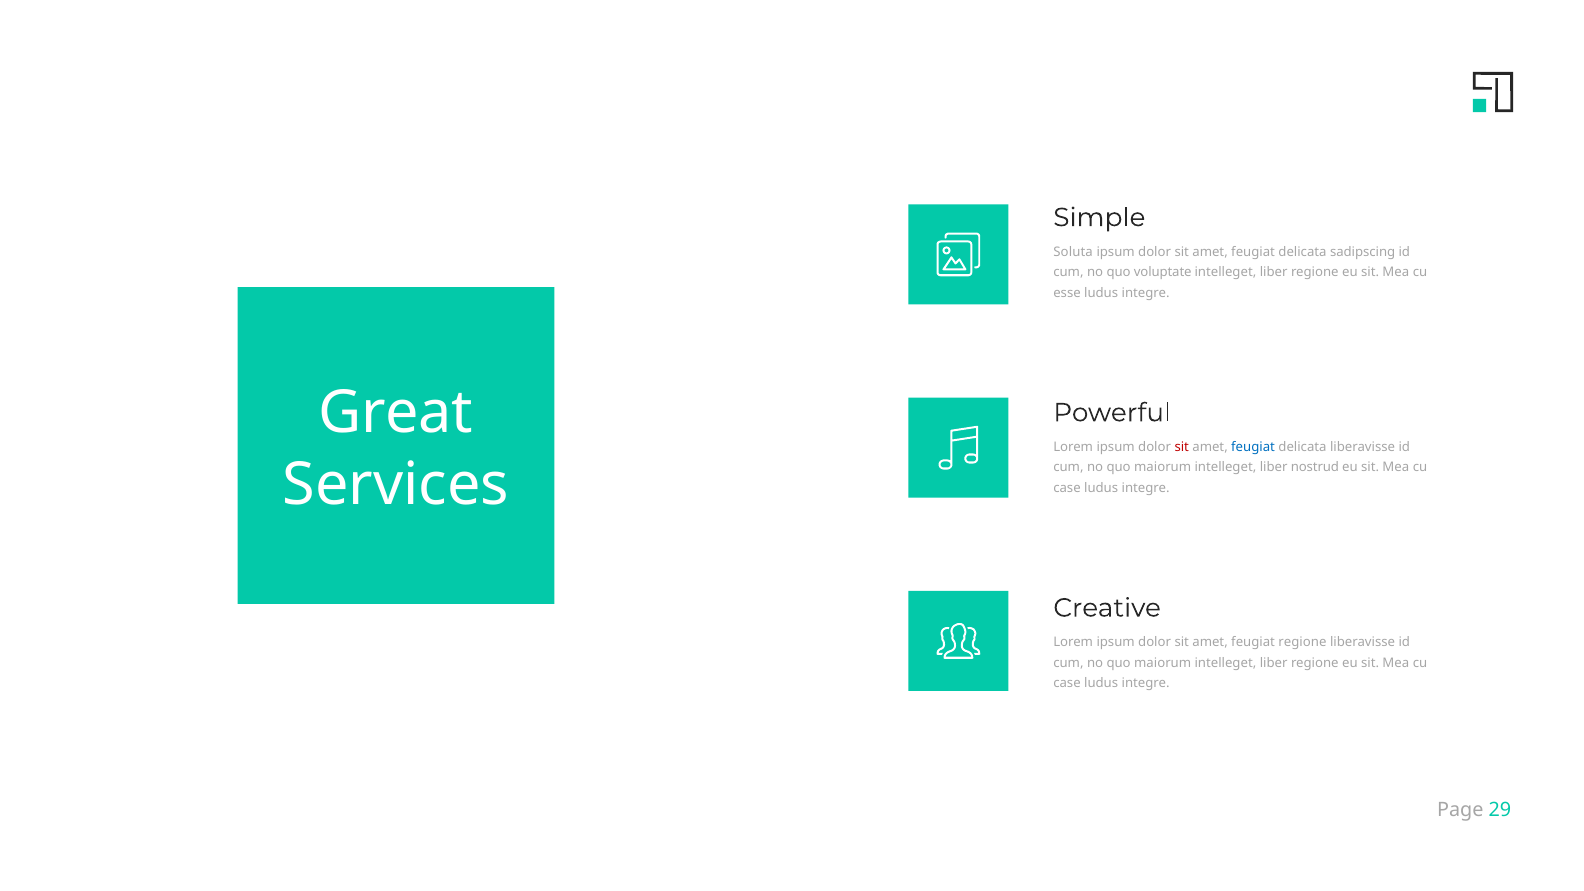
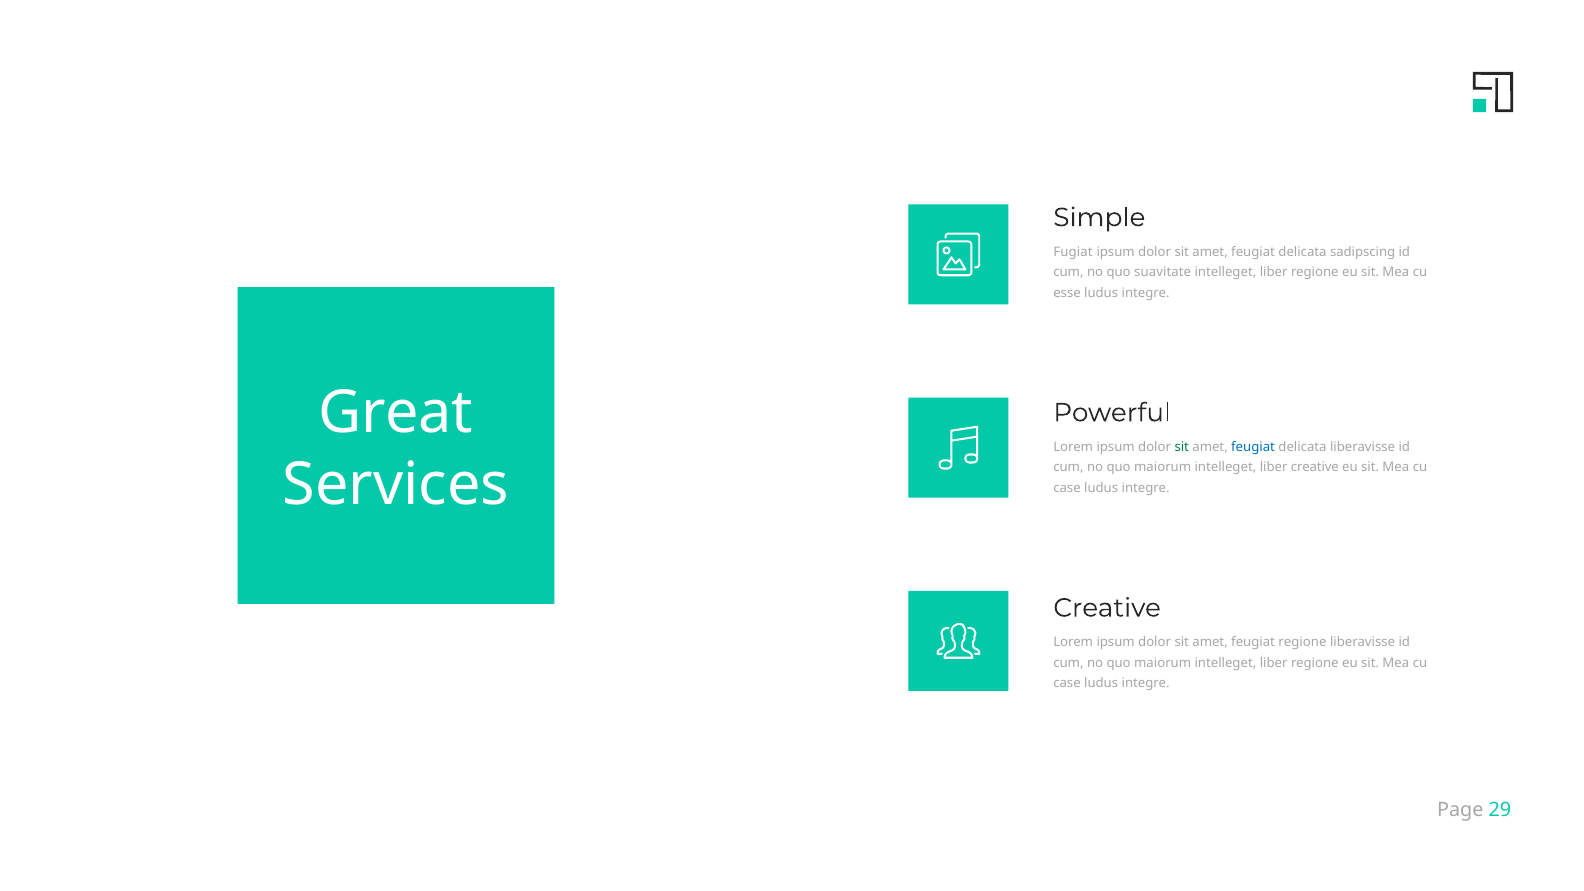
Soluta: Soluta -> Fugiat
voluptate: voluptate -> suavitate
sit at (1182, 447) colour: red -> green
liber nostrud: nostrud -> creative
